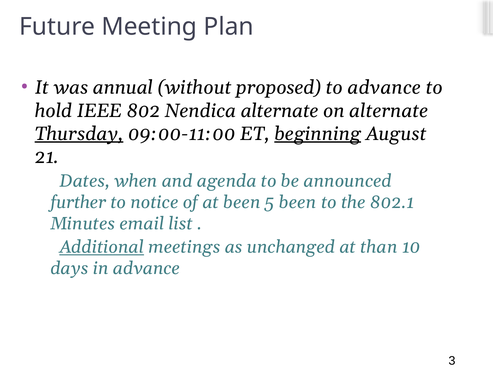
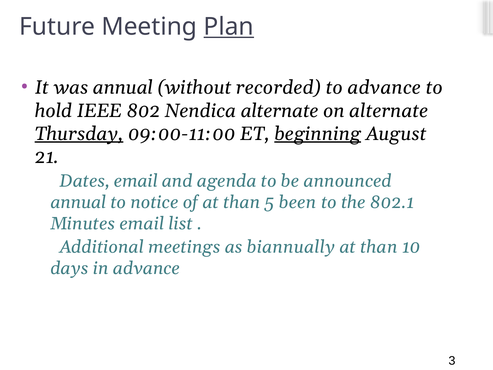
Plan underline: none -> present
proposed: proposed -> recorded
Dates when: when -> email
further at (78, 202): further -> annual
of at been: been -> than
Additional underline: present -> none
unchanged: unchanged -> biannually
